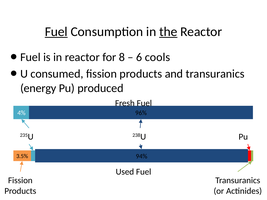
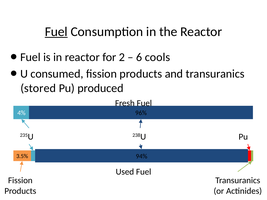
the underline: present -> none
8: 8 -> 2
energy: energy -> stored
